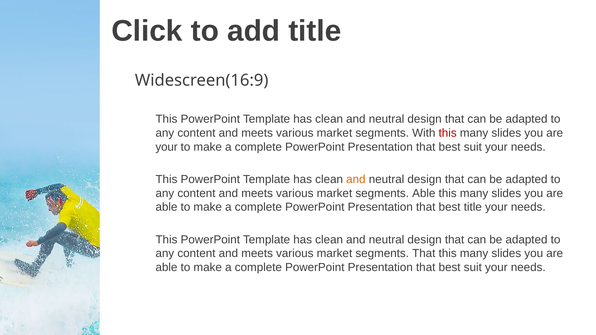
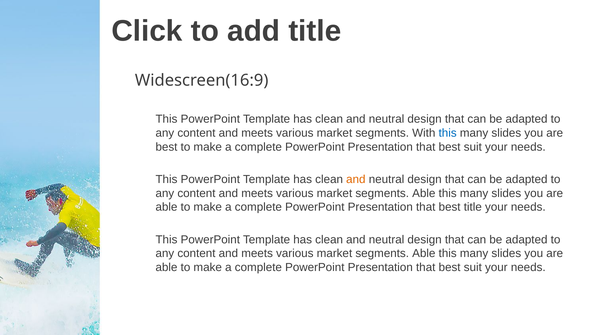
this at (448, 133) colour: red -> blue
your at (167, 147): your -> best
That at (424, 254): That -> Able
